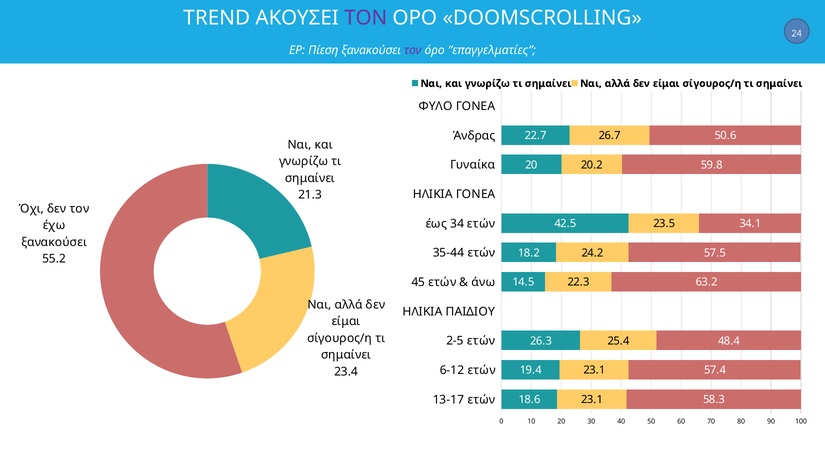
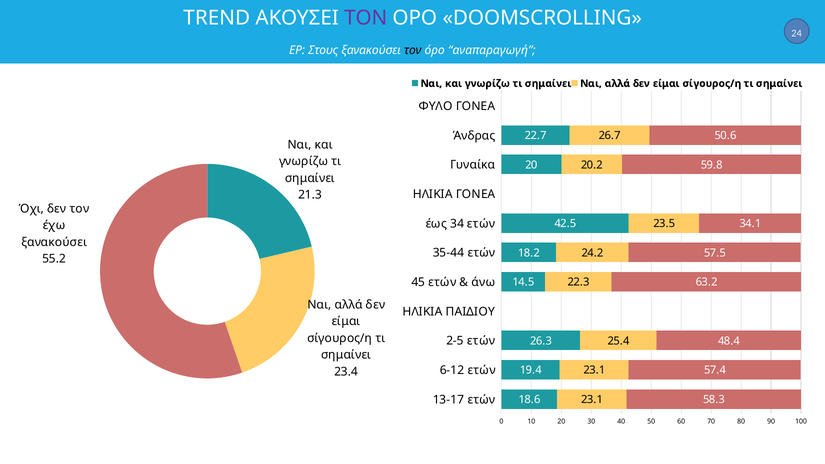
Πίεση: Πίεση -> Στους
τον at (413, 50) colour: purple -> black
επαγγελματίες: επαγγελματίες -> αναπαραγωγή
